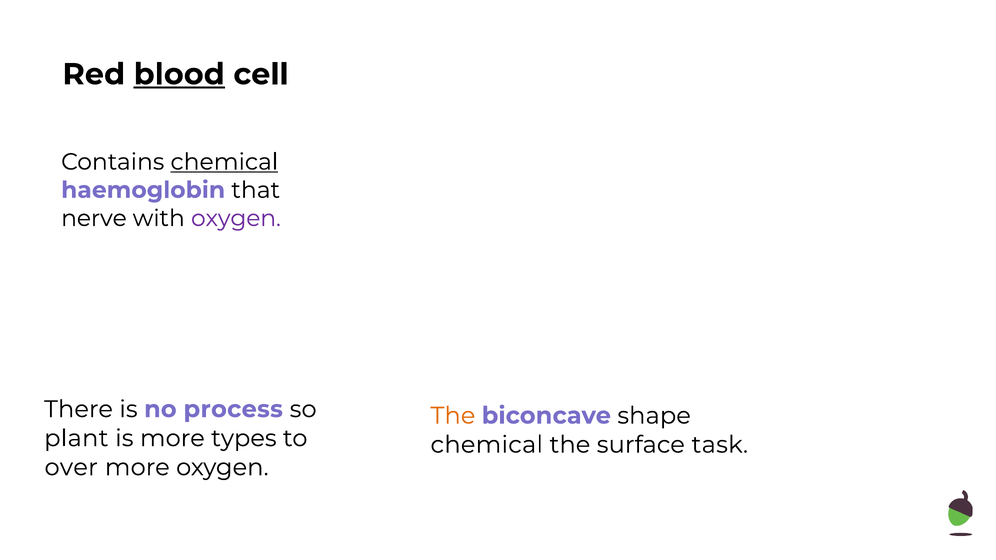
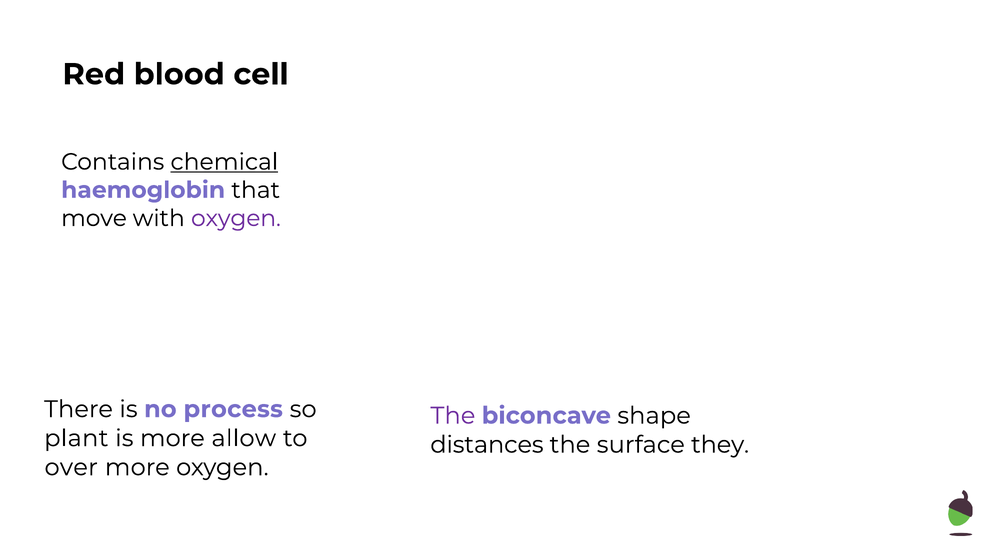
blood underline: present -> none
nerve: nerve -> move
The at (453, 416) colour: orange -> purple
types: types -> allow
chemical at (487, 445): chemical -> distances
task: task -> they
